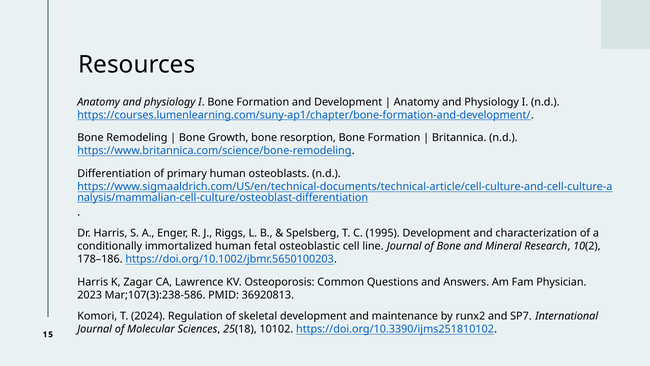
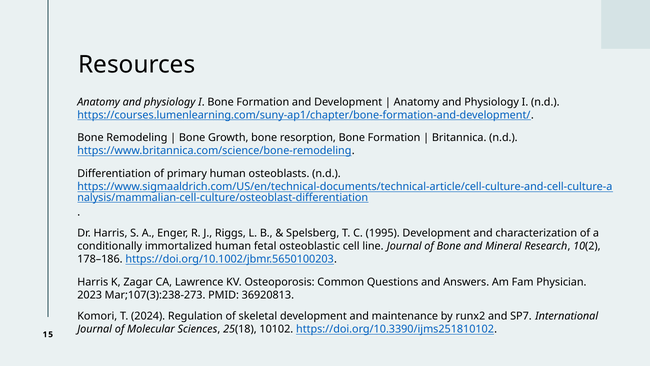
Mar;107(3):238-586: Mar;107(3):238-586 -> Mar;107(3):238-273
